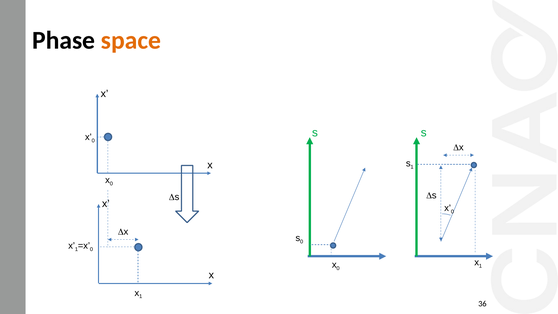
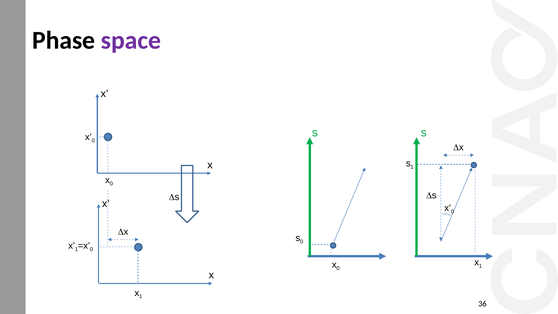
space colour: orange -> purple
